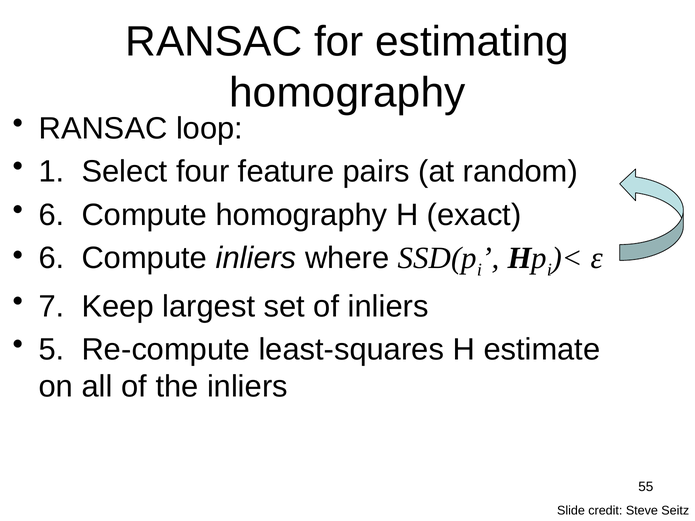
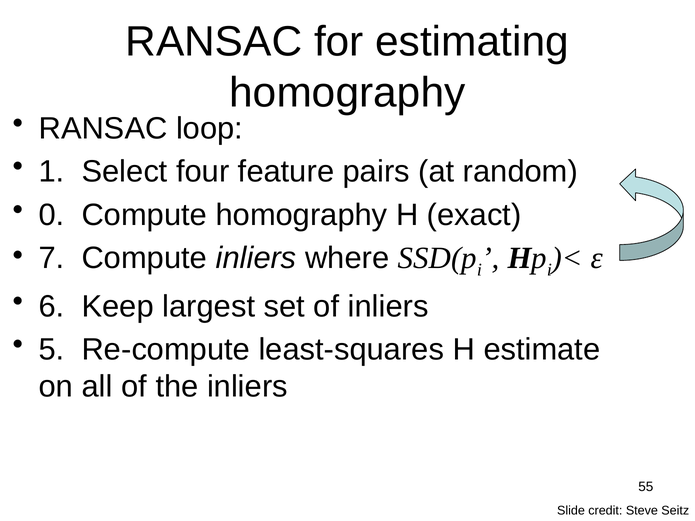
6 at (52, 215): 6 -> 0
6 at (52, 258): 6 -> 7
7: 7 -> 6
